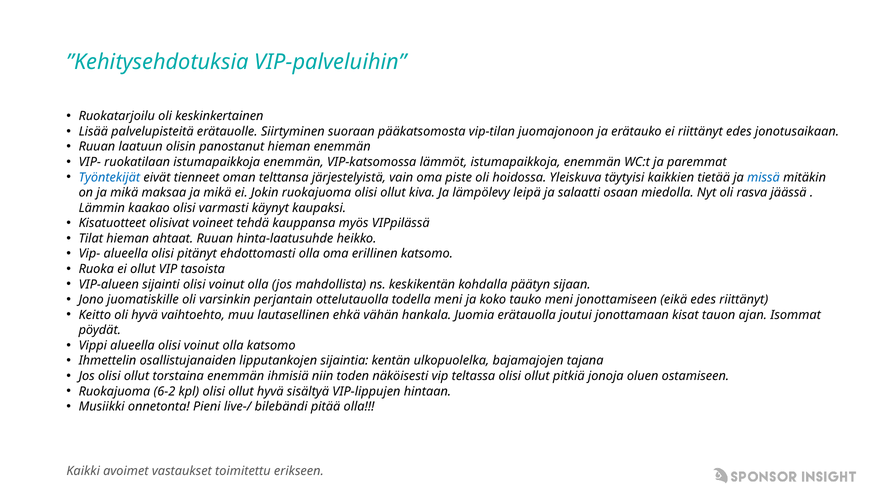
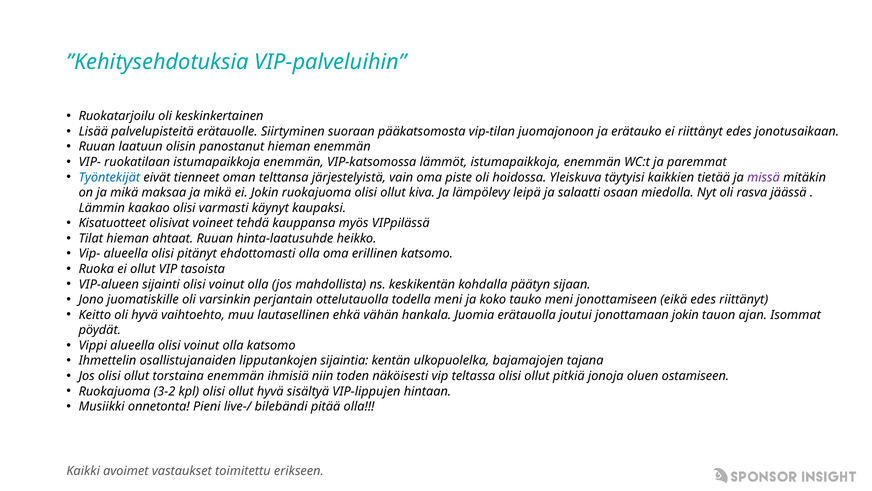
missä colour: blue -> purple
jonottamaan kisat: kisat -> jokin
6-2: 6-2 -> 3-2
